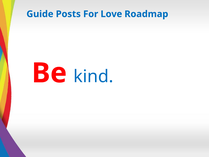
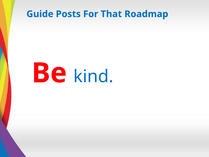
Love: Love -> That
